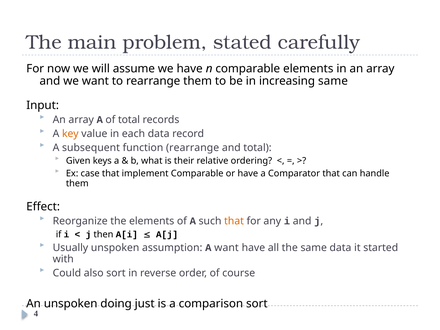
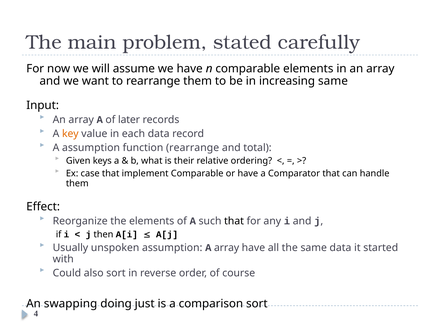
of total: total -> later
A subsequent: subsequent -> assumption
that at (234, 221) colour: orange -> black
A want: want -> array
An unspoken: unspoken -> swapping
